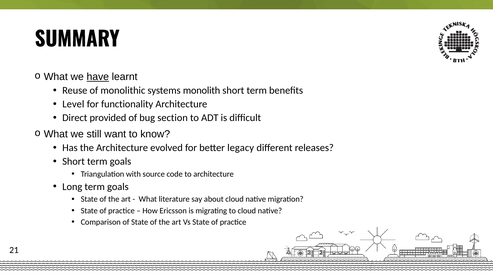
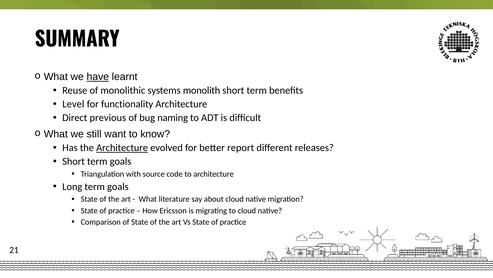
provided: provided -> previous
section: section -> naming
Architecture at (122, 147) underline: none -> present
legacy: legacy -> report
